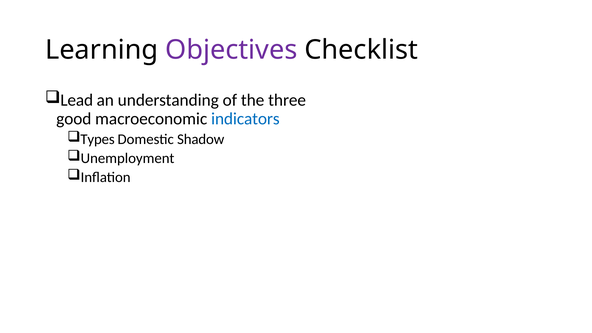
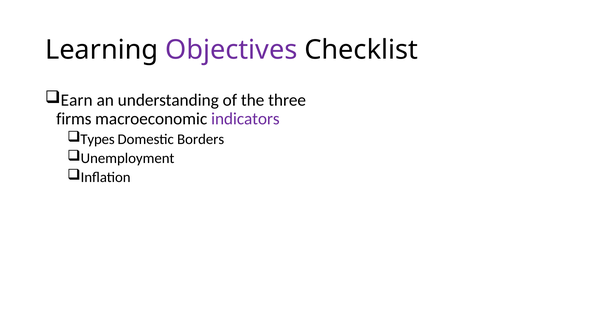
Lead: Lead -> Earn
good: good -> firms
indicators colour: blue -> purple
Shadow: Shadow -> Borders
